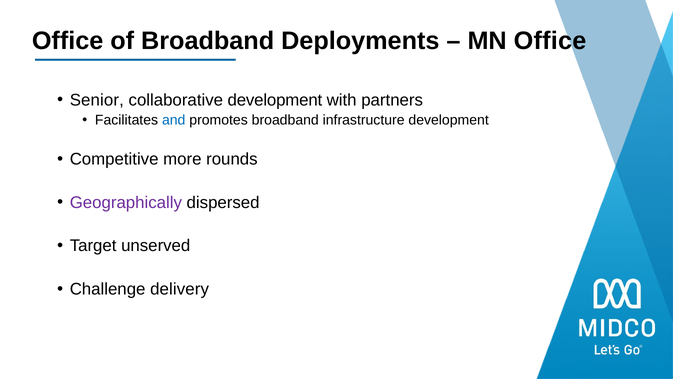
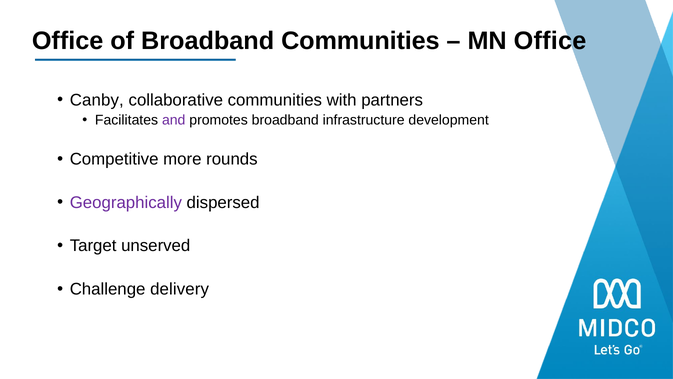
Broadband Deployments: Deployments -> Communities
Senior: Senior -> Canby
collaborative development: development -> communities
and colour: blue -> purple
